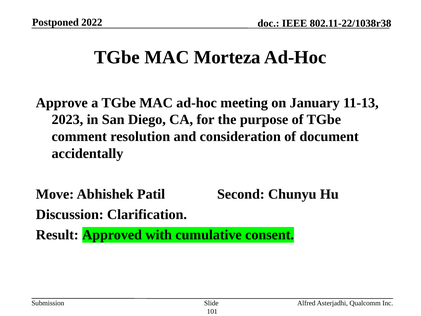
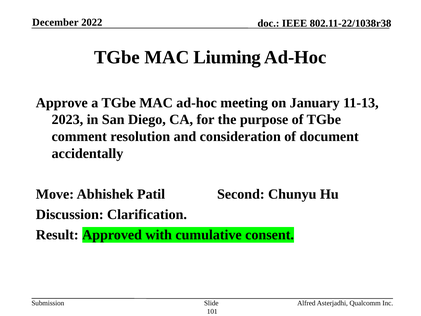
Postponed: Postponed -> December
Morteza: Morteza -> Liuming
